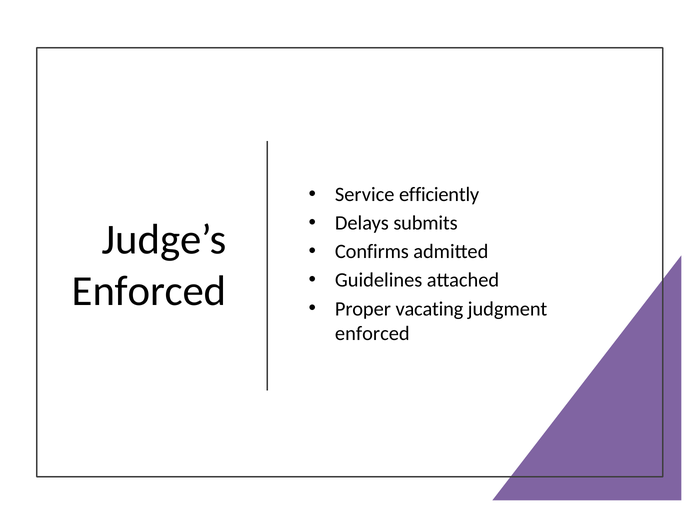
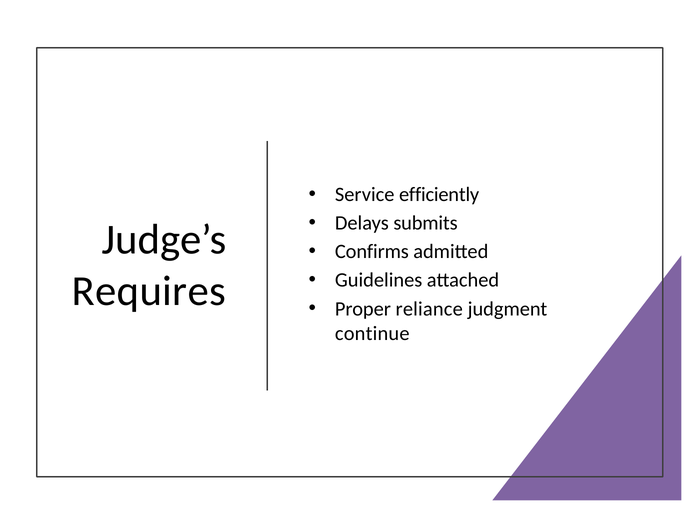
Enforced at (149, 291): Enforced -> Requires
vacating: vacating -> reliance
enforced at (372, 333): enforced -> continue
